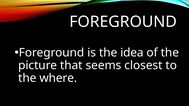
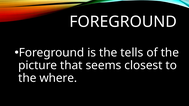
idea: idea -> tells
